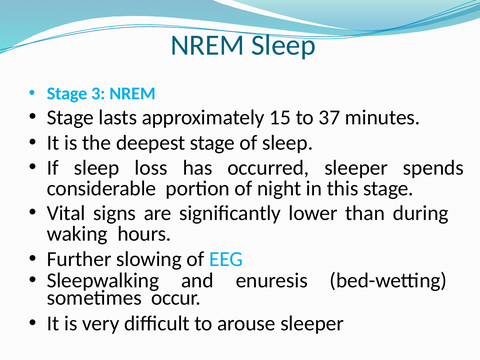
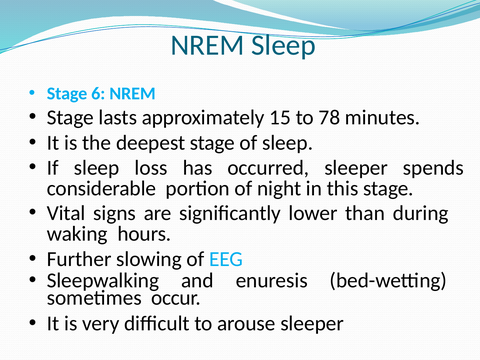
3: 3 -> 6
37: 37 -> 78
